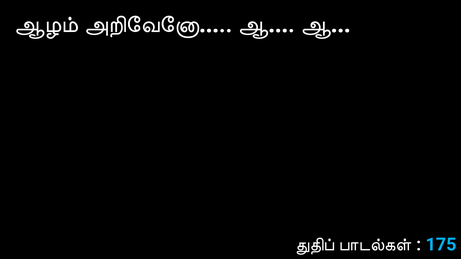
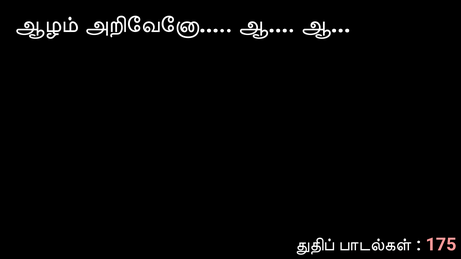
175 colour: light blue -> pink
